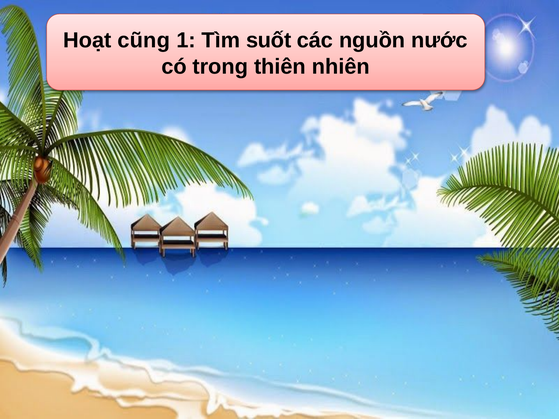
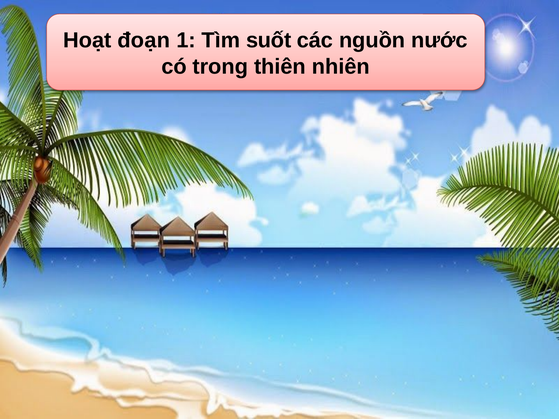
cũng: cũng -> đoạn
